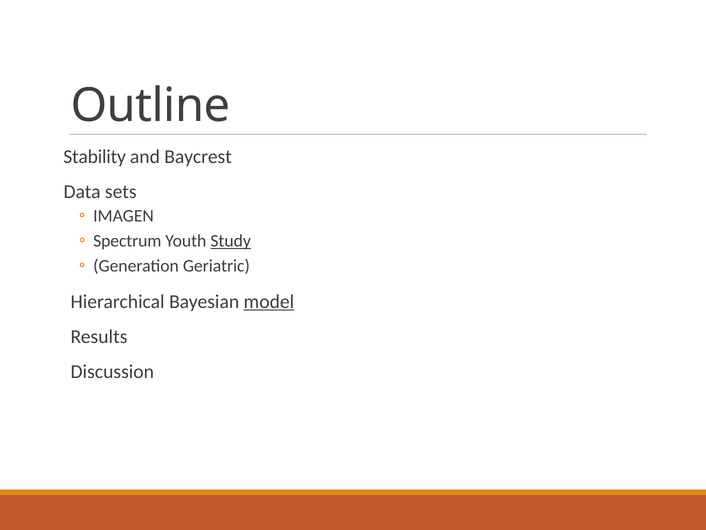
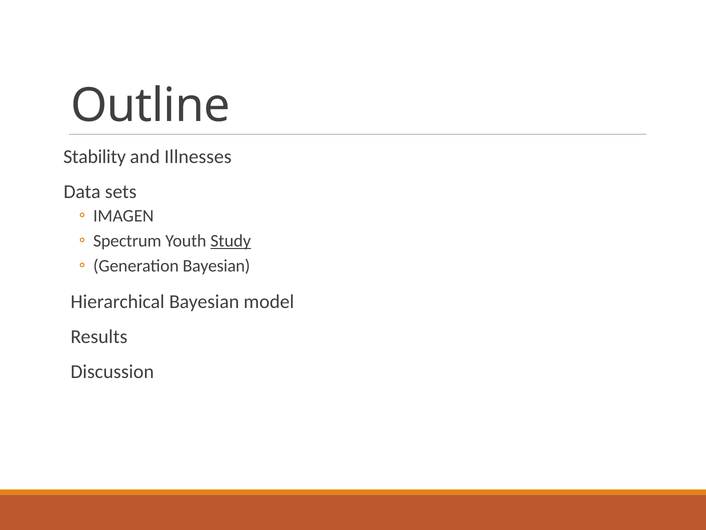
Baycrest: Baycrest -> Illnesses
Generation Geriatric: Geriatric -> Bayesian
model underline: present -> none
